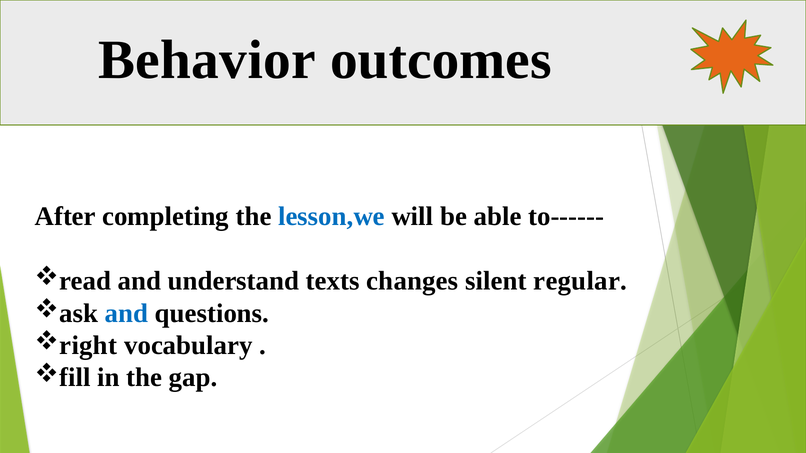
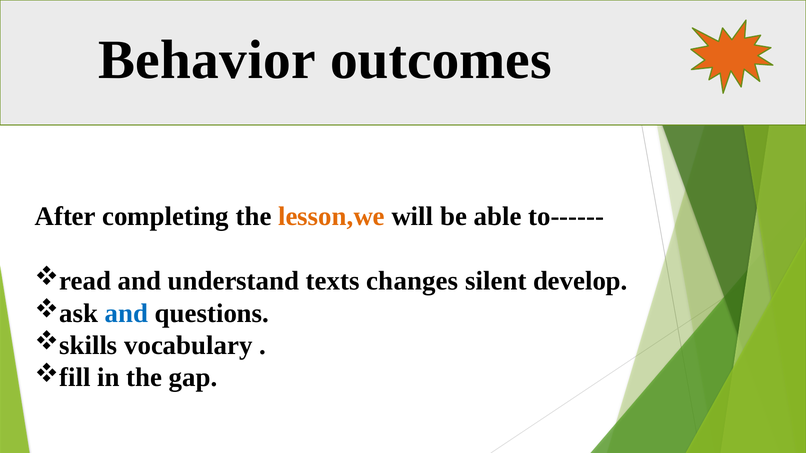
lesson,we colour: blue -> orange
regular: regular -> develop
right: right -> skills
